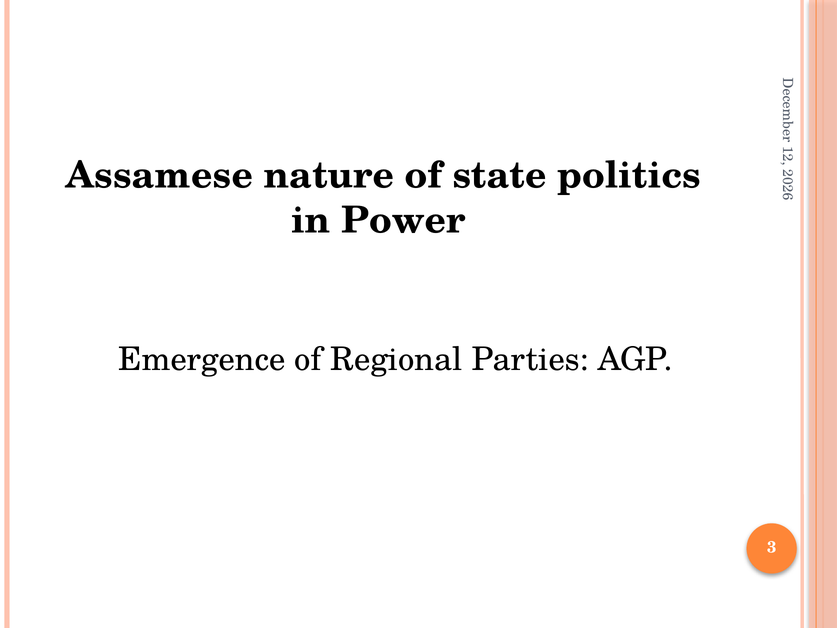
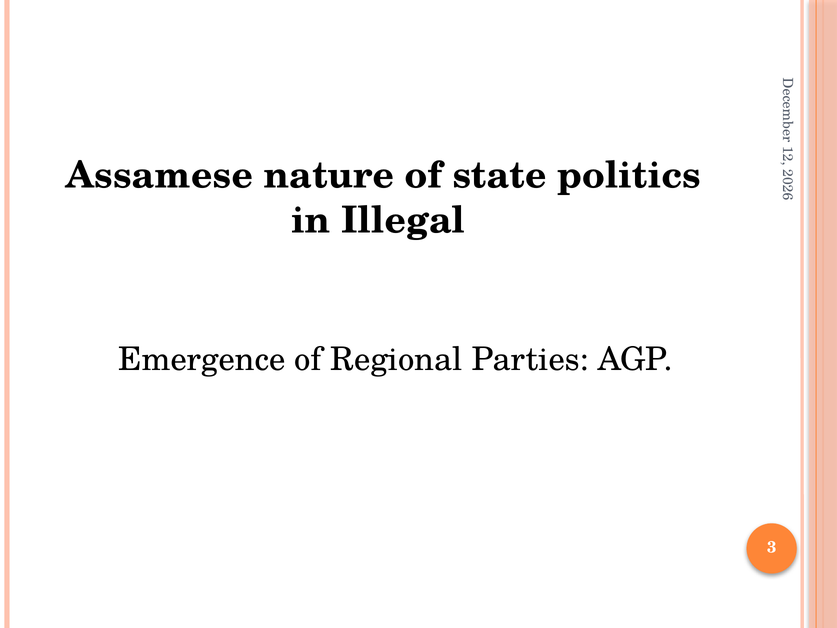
Power: Power -> Illegal
